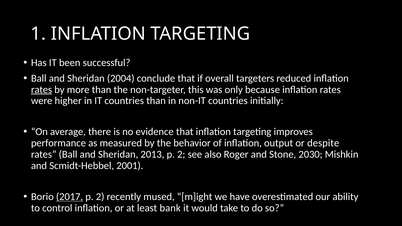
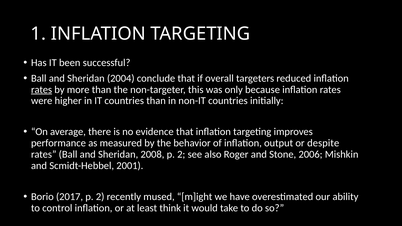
2013: 2013 -> 2008
2030: 2030 -> 2006
2017 underline: present -> none
bank: bank -> think
